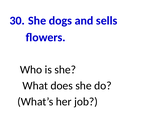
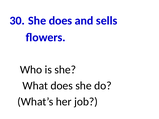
She dogs: dogs -> does
